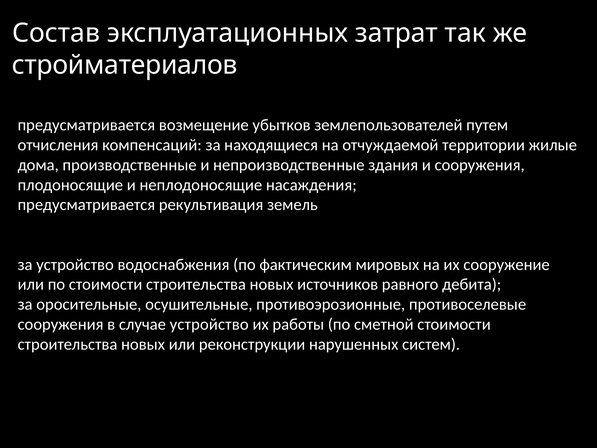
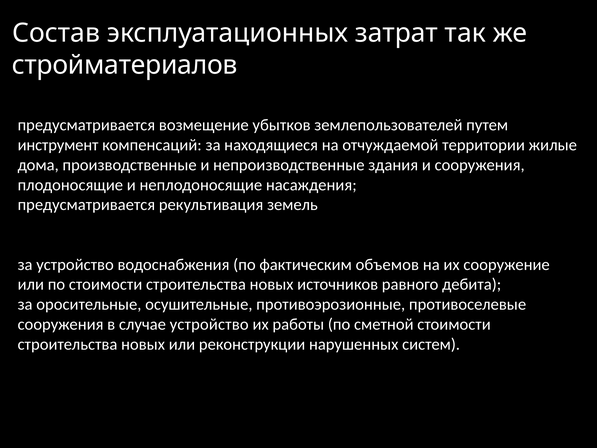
отчисления: отчисления -> инструмент
мировых: мировых -> объемов
